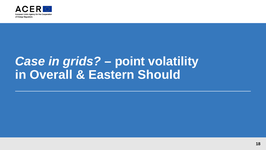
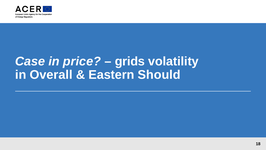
grids: grids -> price
point: point -> grids
